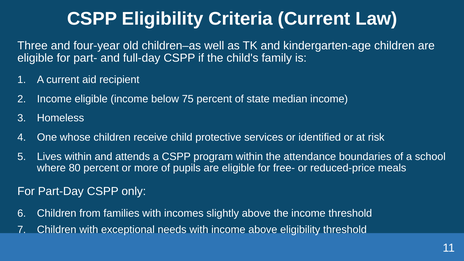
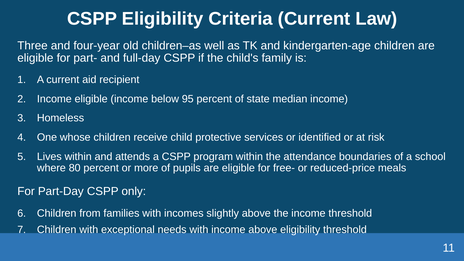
75: 75 -> 95
